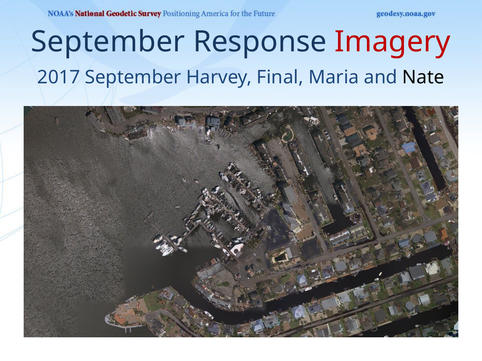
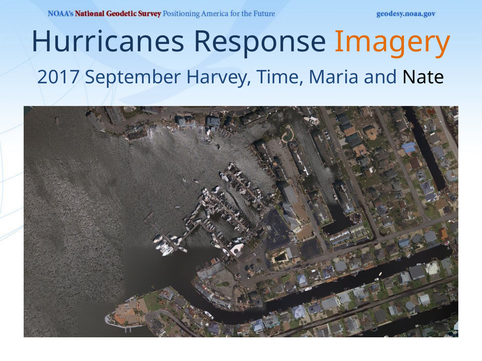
September at (108, 42): September -> Hurricanes
Imagery colour: red -> orange
Final: Final -> Time
